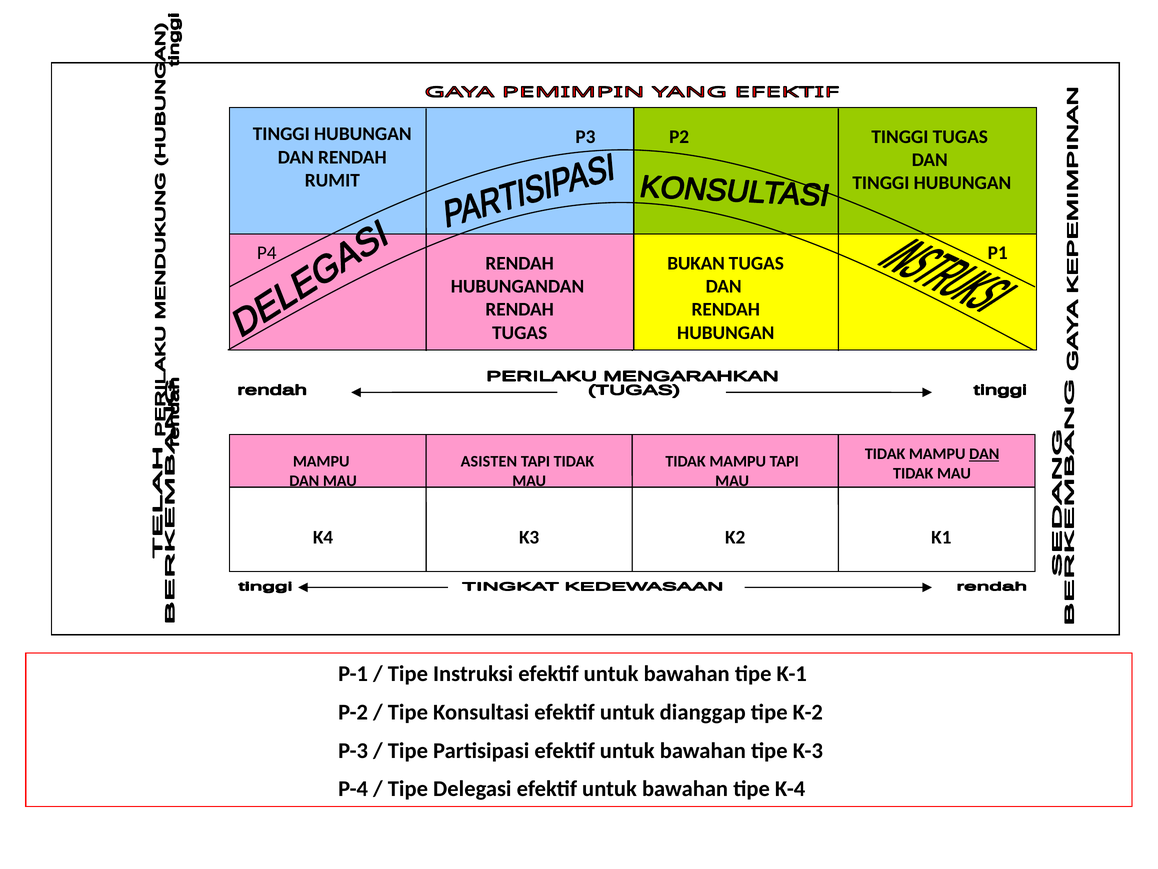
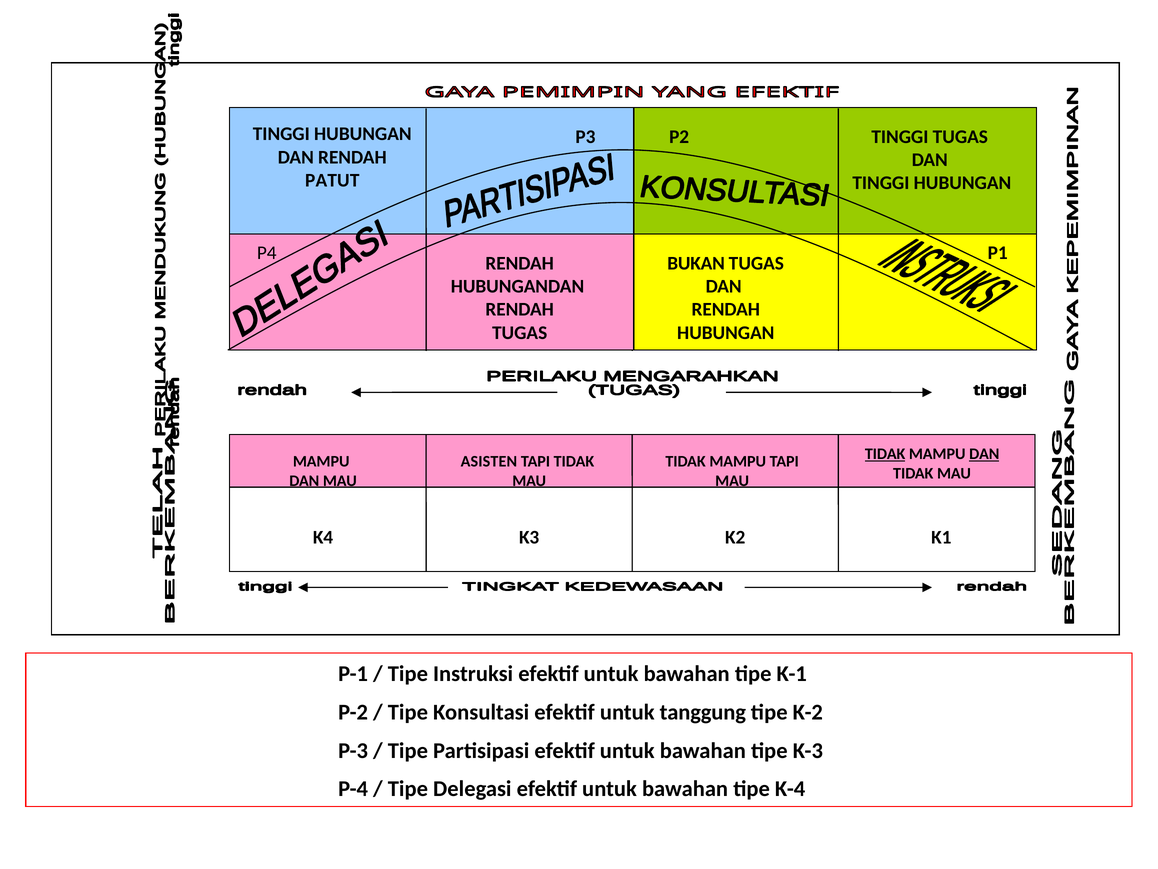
RUMIT: RUMIT -> PATUT
TIDAK at (885, 454) underline: none -> present
dianggap: dianggap -> tanggung
